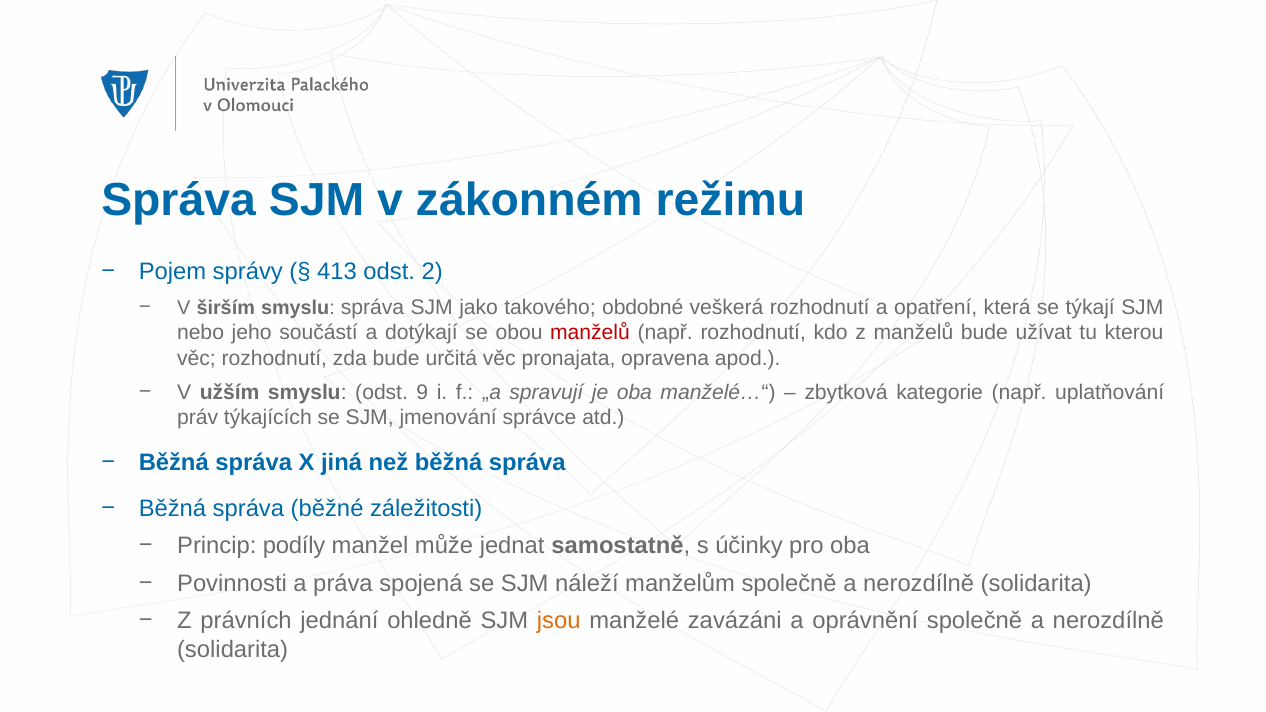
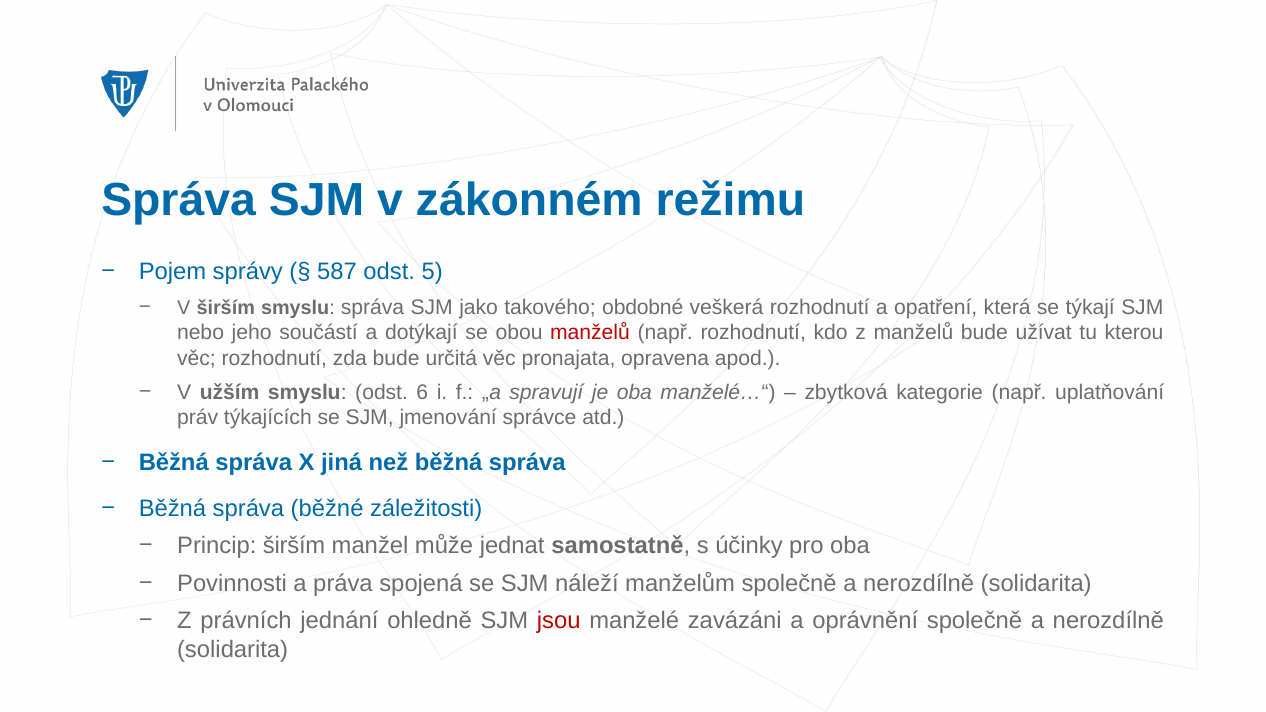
413: 413 -> 587
2: 2 -> 5
9: 9 -> 6
Princip podíly: podíly -> širším
jsou colour: orange -> red
